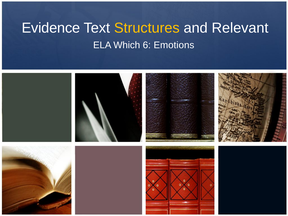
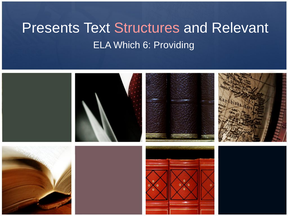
Evidence: Evidence -> Presents
Structures colour: yellow -> pink
Emotions: Emotions -> Providing
